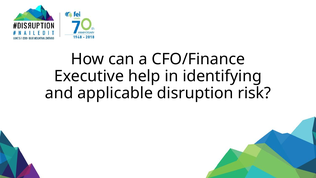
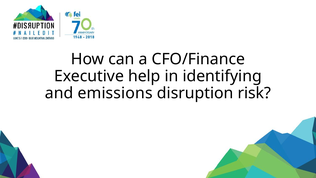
applicable: applicable -> emissions
